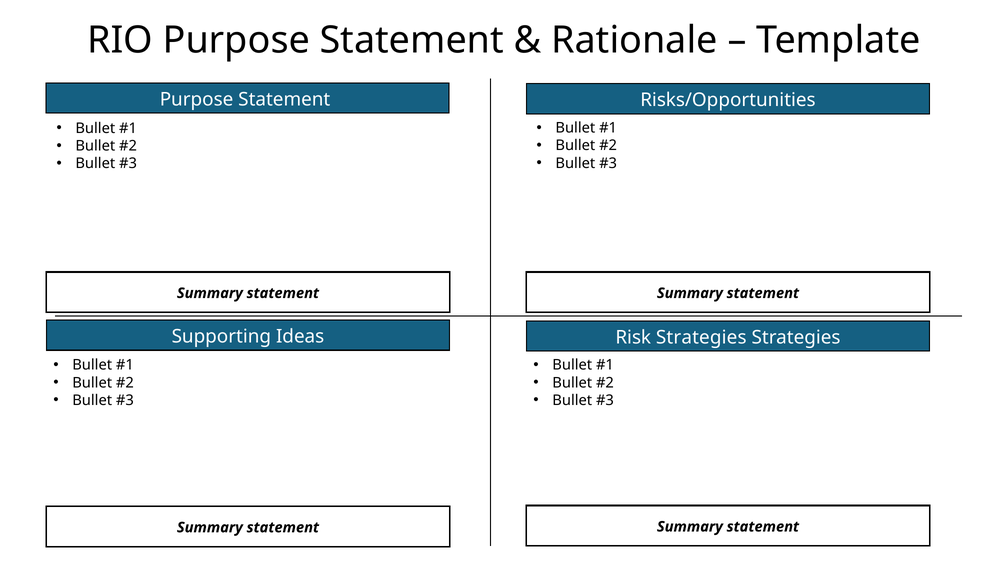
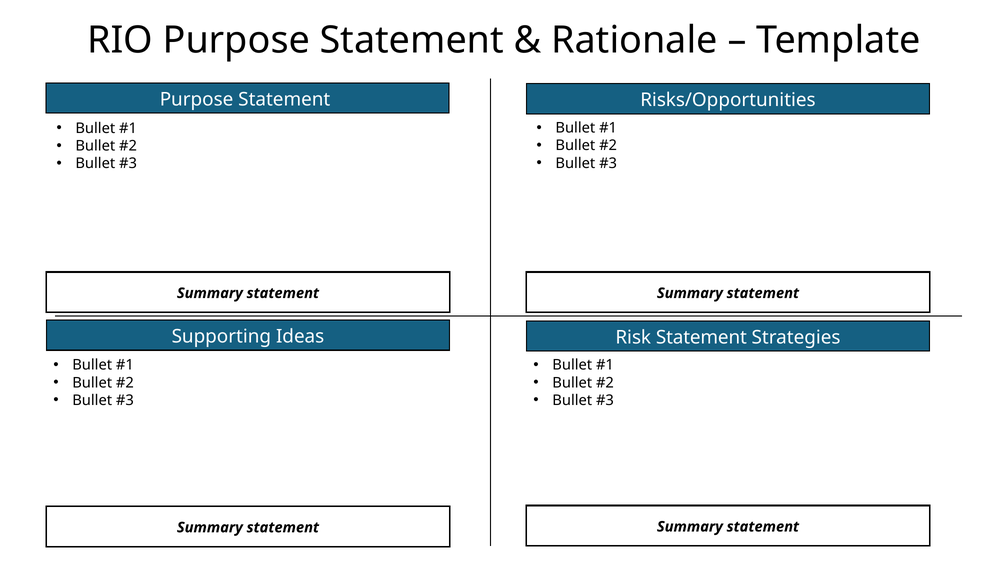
Risk Strategies: Strategies -> Statement
